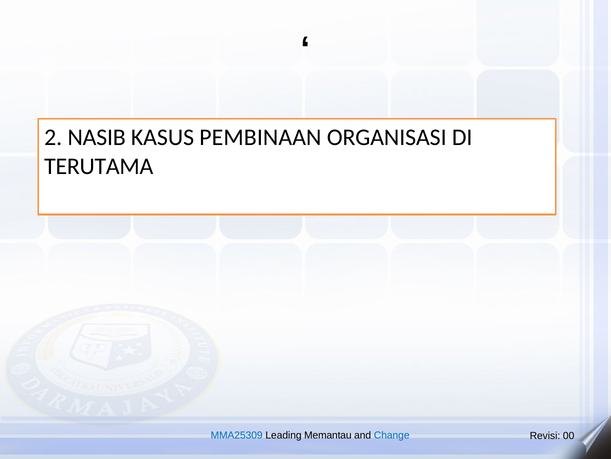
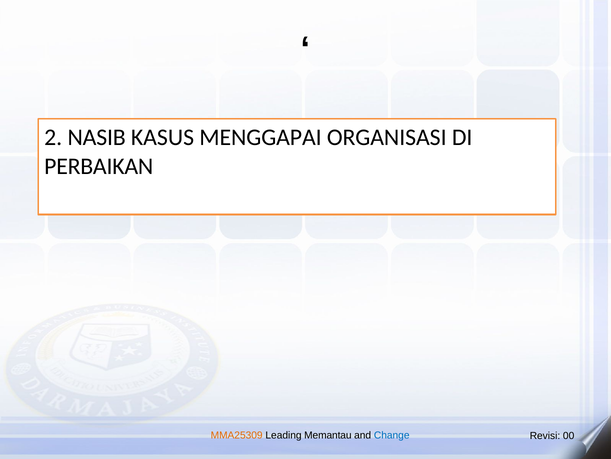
PEMBINAAN: PEMBINAAN -> MENGGAPAI
TERUTAMA: TERUTAMA -> PERBAIKAN
MMA25309 colour: blue -> orange
